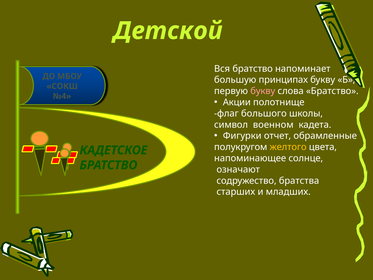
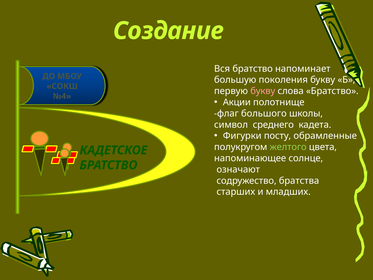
Детской: Детской -> Создание
принципах: принципах -> поколения
военном: военном -> среднего
отчет: отчет -> посту
желтого colour: yellow -> light green
